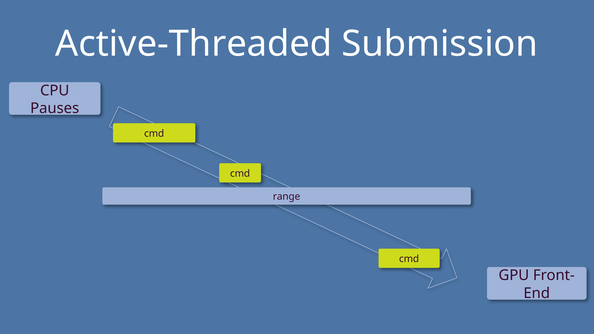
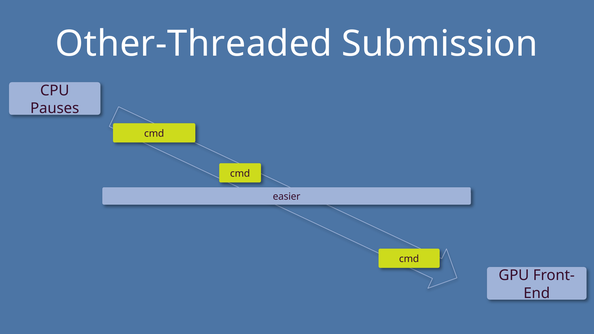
Active-Threaded: Active-Threaded -> Other-Threaded
range: range -> easier
